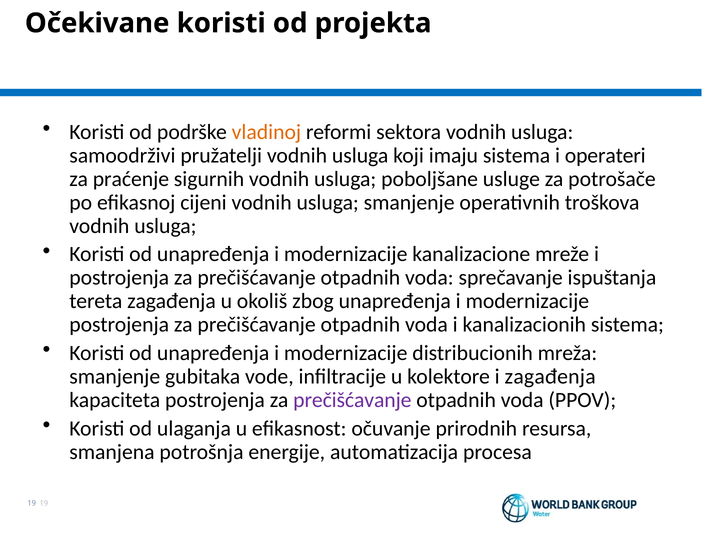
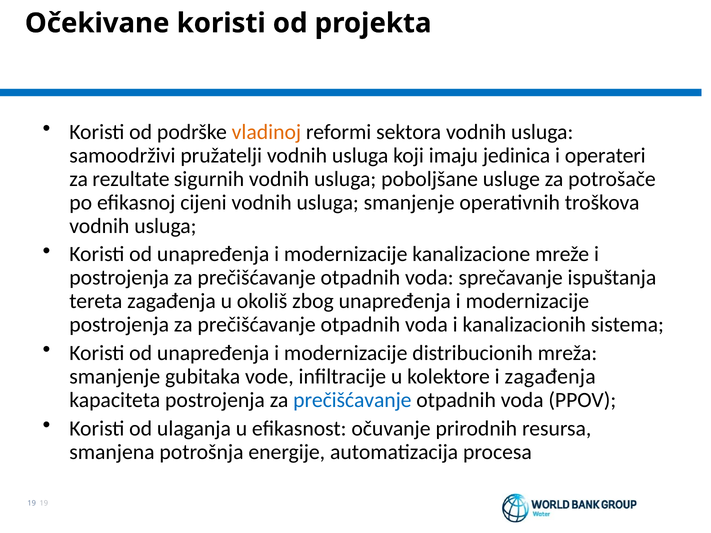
imaju sistema: sistema -> jedinica
praćenje: praćenje -> rezultate
prečišćavanje at (352, 400) colour: purple -> blue
